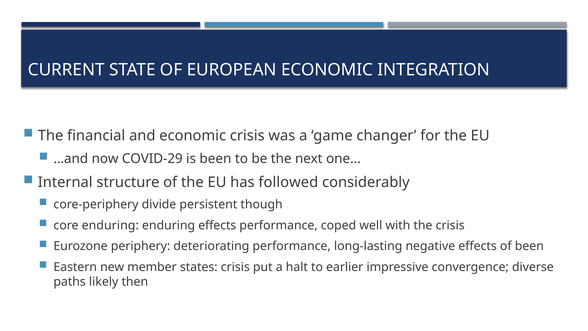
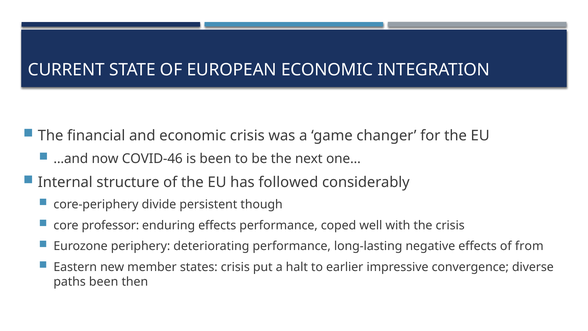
COVID-29: COVID-29 -> COVID-46
core enduring: enduring -> professor
of been: been -> from
paths likely: likely -> been
